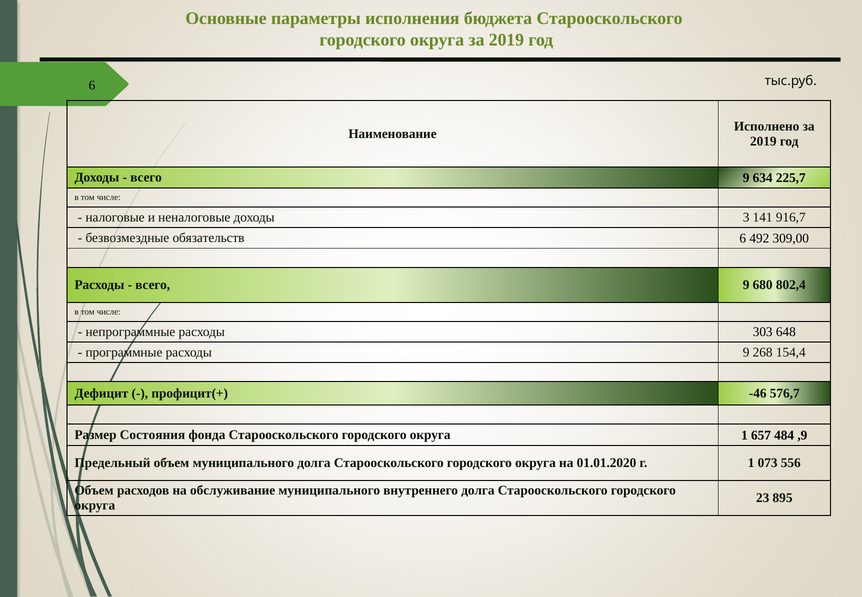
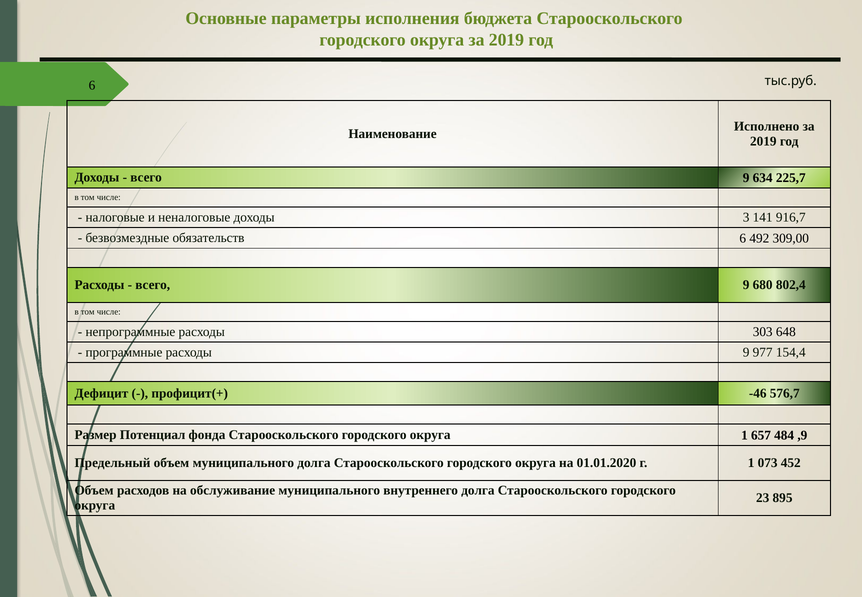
268: 268 -> 977
Состояния: Состояния -> Потенциал
556: 556 -> 452
